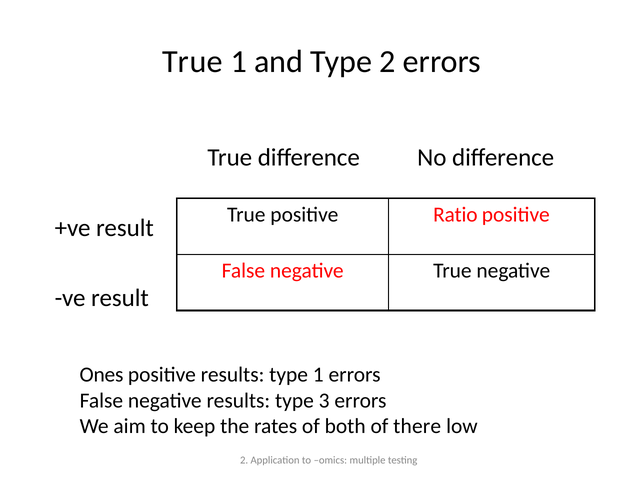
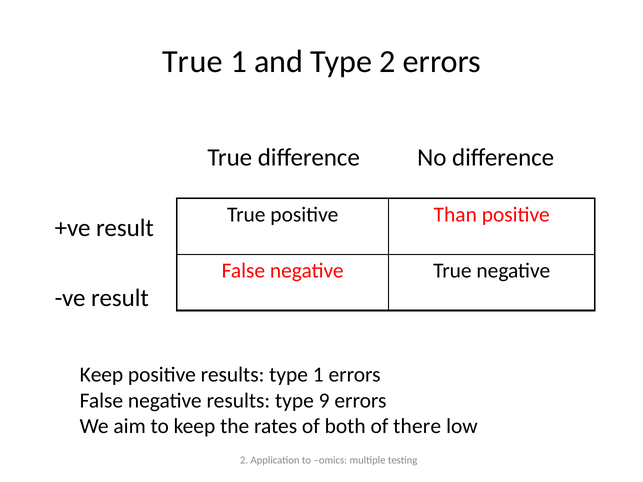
Ratio: Ratio -> Than
Ones at (102, 375): Ones -> Keep
3: 3 -> 9
